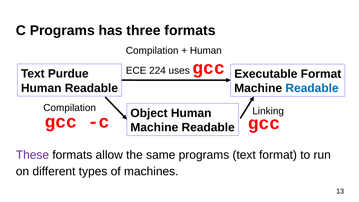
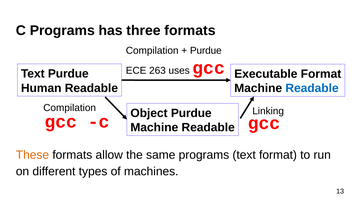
Human at (206, 51): Human -> Purdue
224: 224 -> 263
Object Human: Human -> Purdue
These colour: purple -> orange
